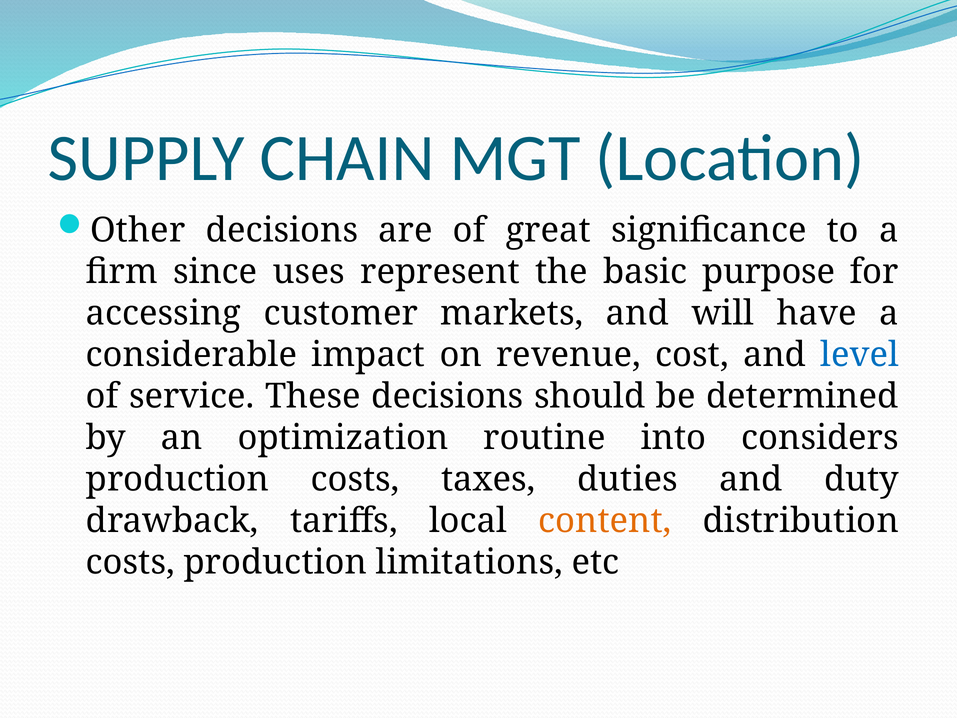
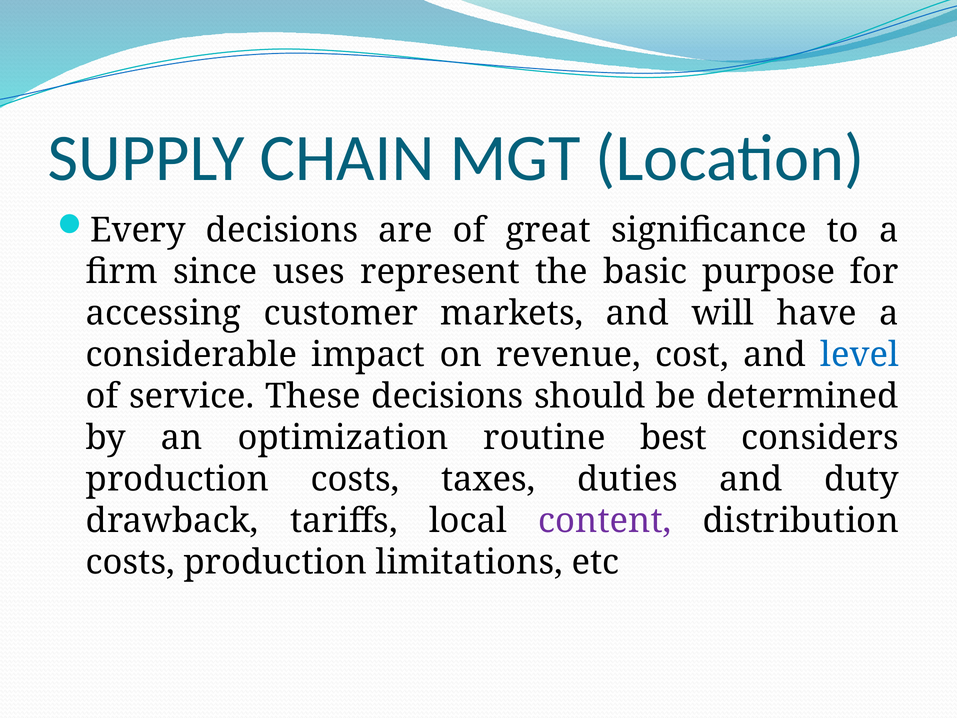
Other: Other -> Every
into: into -> best
content colour: orange -> purple
